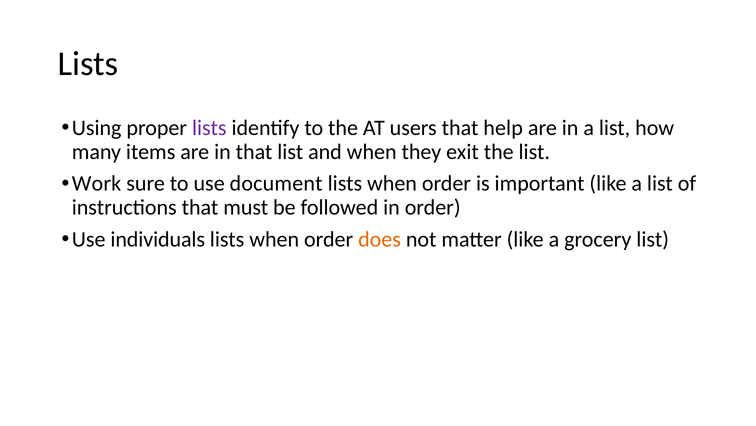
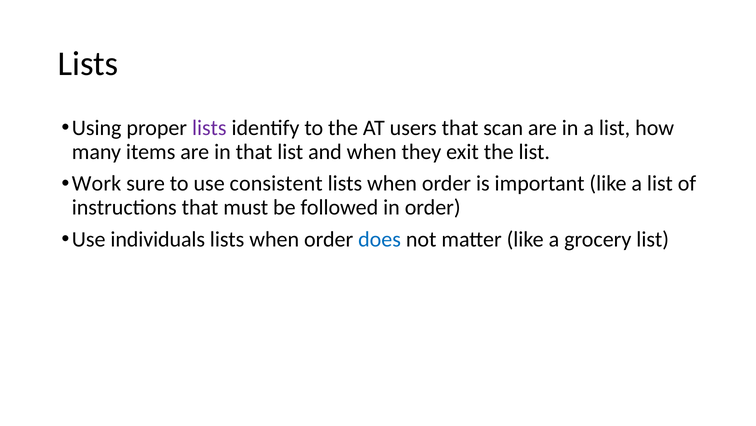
help: help -> scan
document: document -> consistent
does colour: orange -> blue
